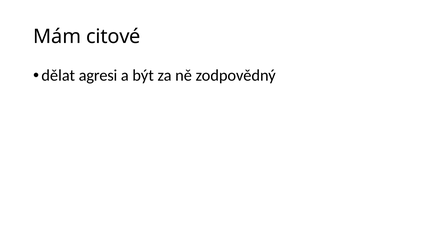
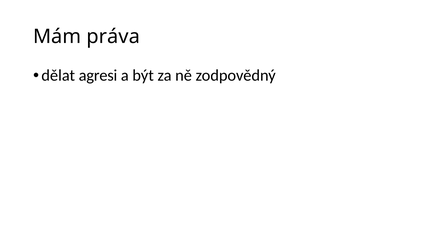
citové: citové -> práva
